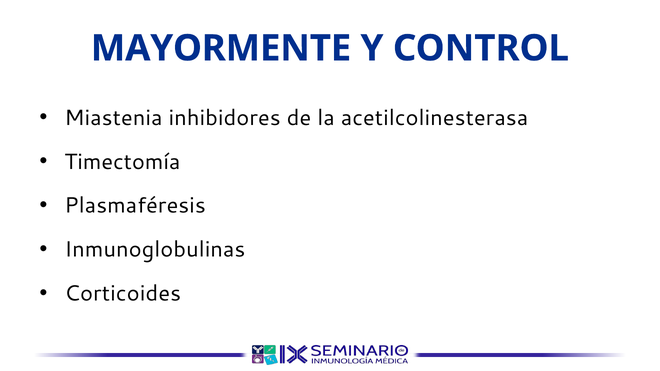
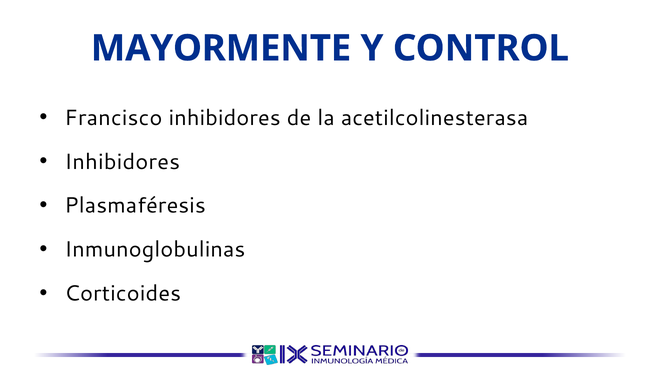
Miastenia: Miastenia -> Francisco
Timectomía at (122, 162): Timectomía -> Inhibidores
